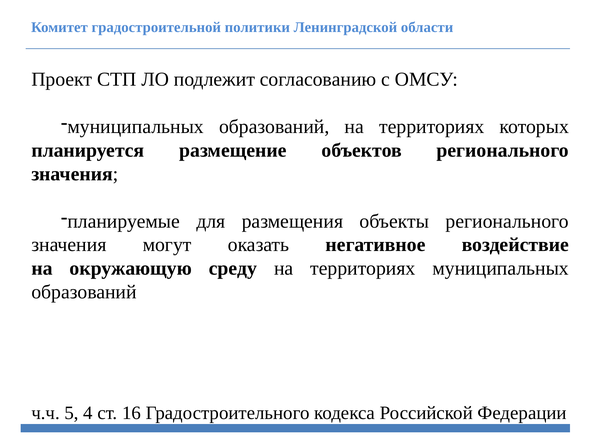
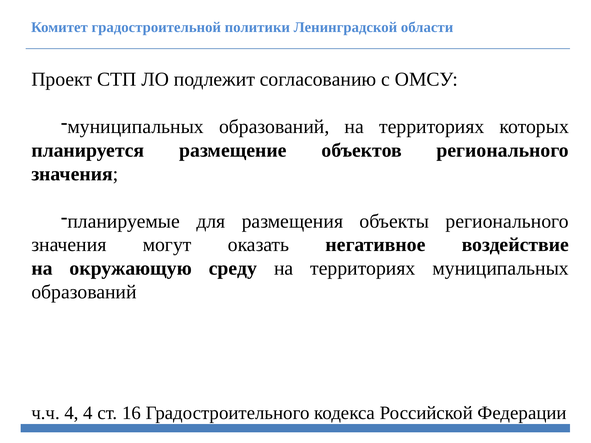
ч.ч 5: 5 -> 4
